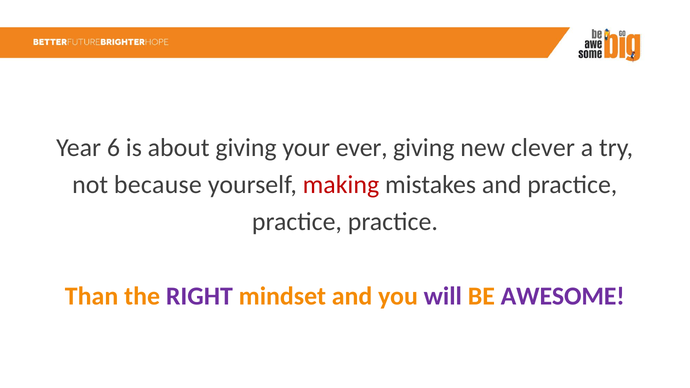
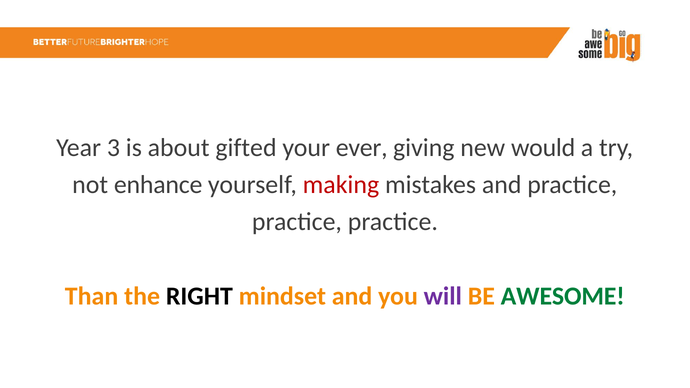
6: 6 -> 3
about giving: giving -> gifted
clever: clever -> would
because: because -> enhance
RIGHT colour: purple -> black
AWESOME colour: purple -> green
